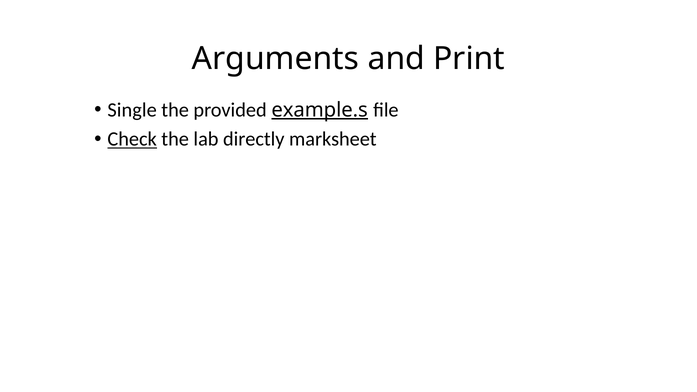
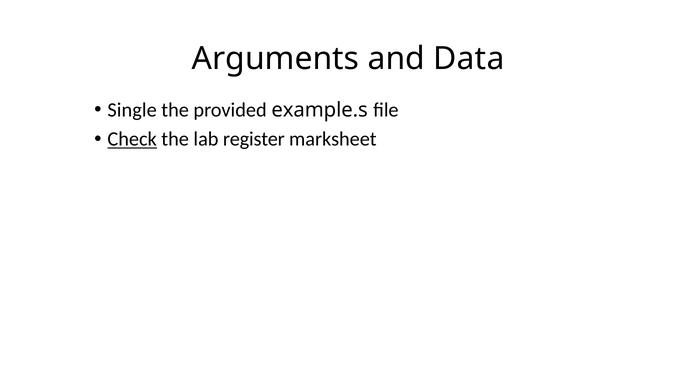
Print: Print -> Data
example.s underline: present -> none
directly: directly -> register
